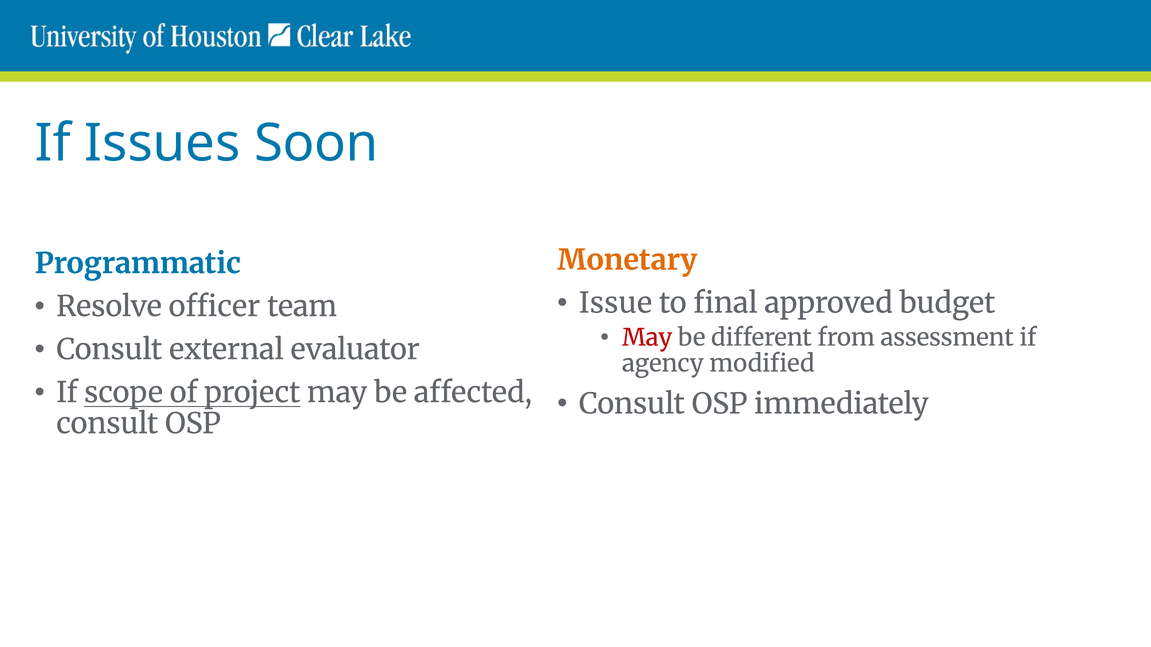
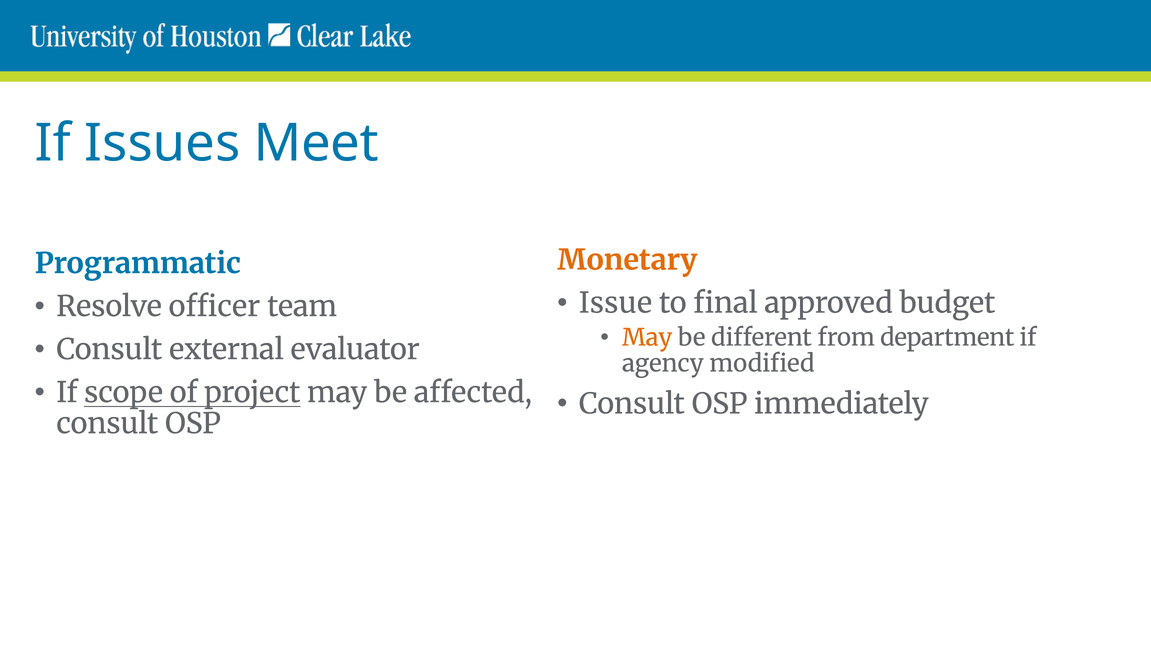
Soon: Soon -> Meet
May at (647, 338) colour: red -> orange
assessment: assessment -> department
